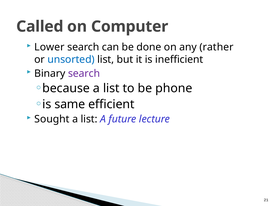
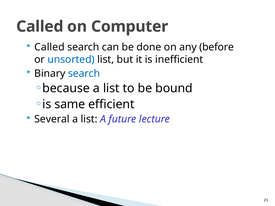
Lower at (49, 47): Lower -> Called
rather: rather -> before
search at (84, 74) colour: purple -> blue
phone: phone -> bound
Sought: Sought -> Several
